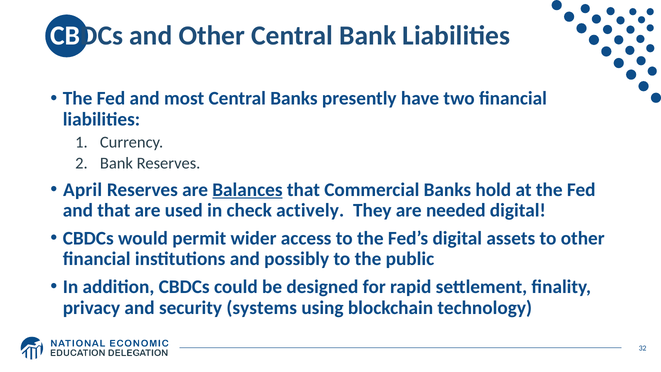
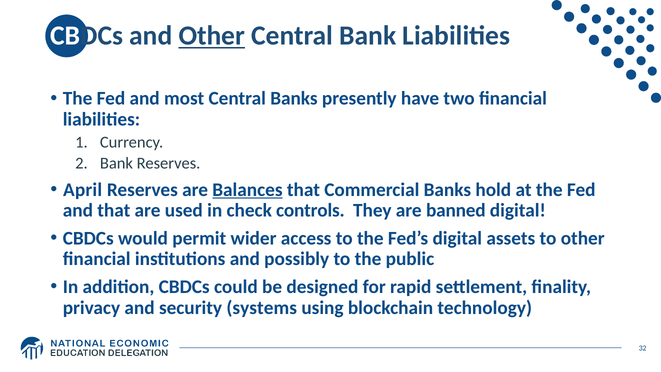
Other at (212, 36) underline: none -> present
actively: actively -> controls
needed: needed -> banned
